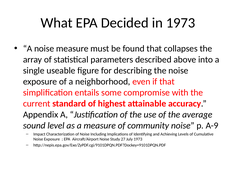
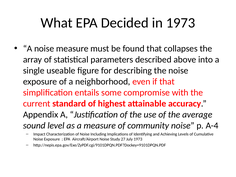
A-9: A-9 -> A-4
